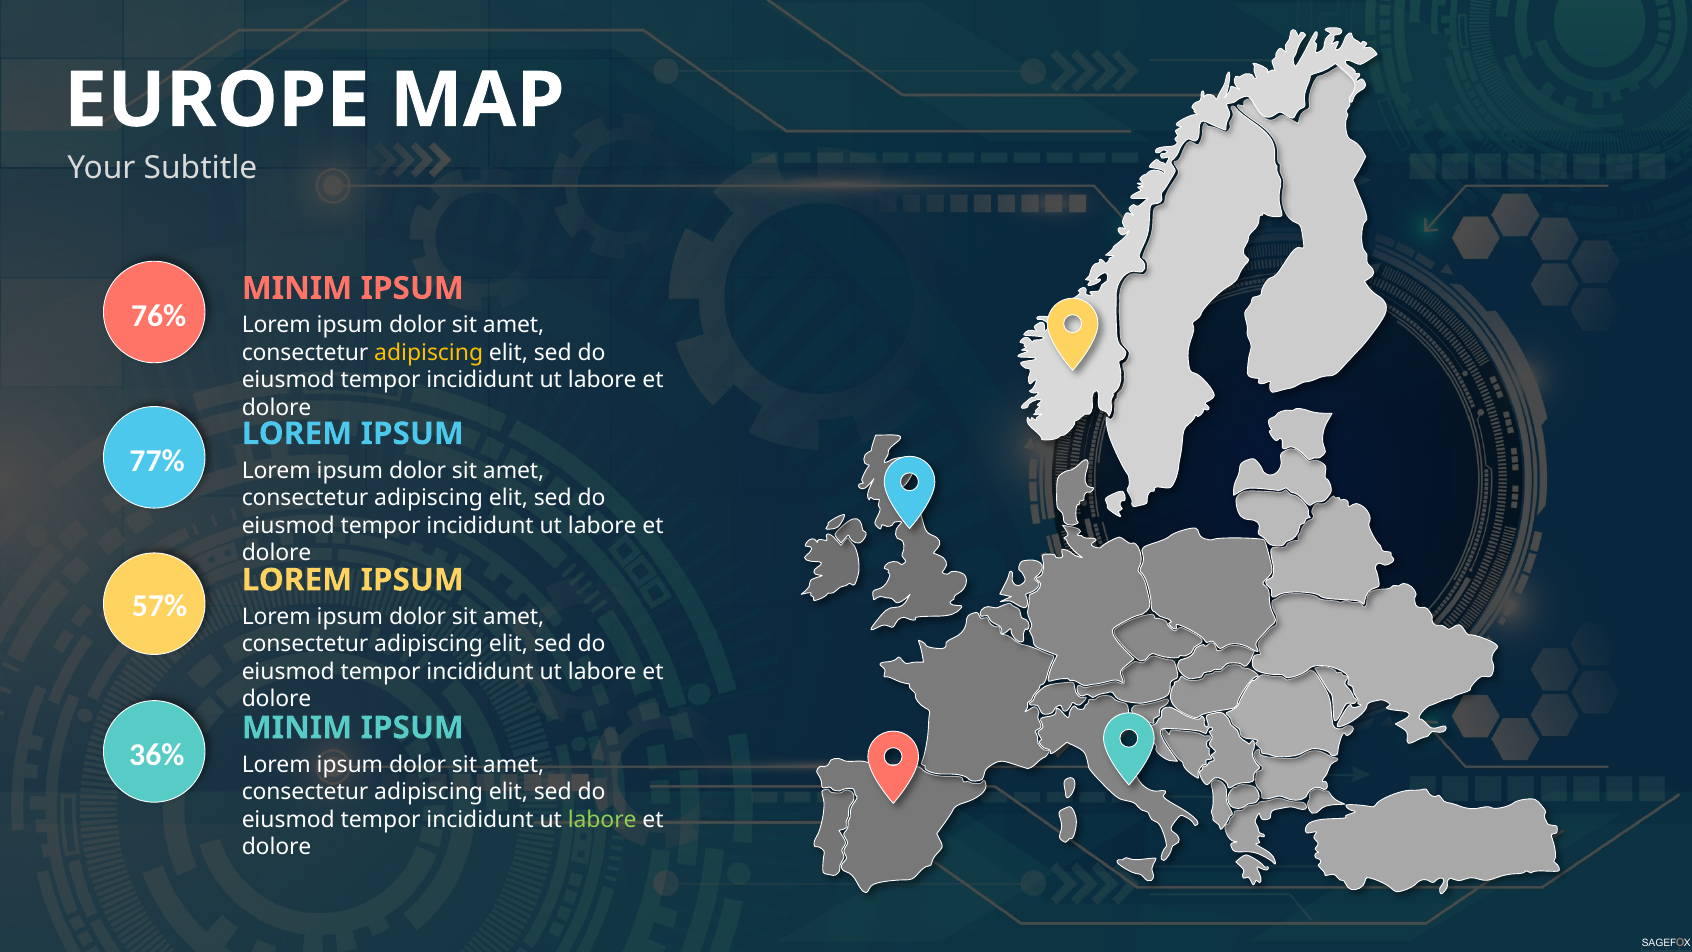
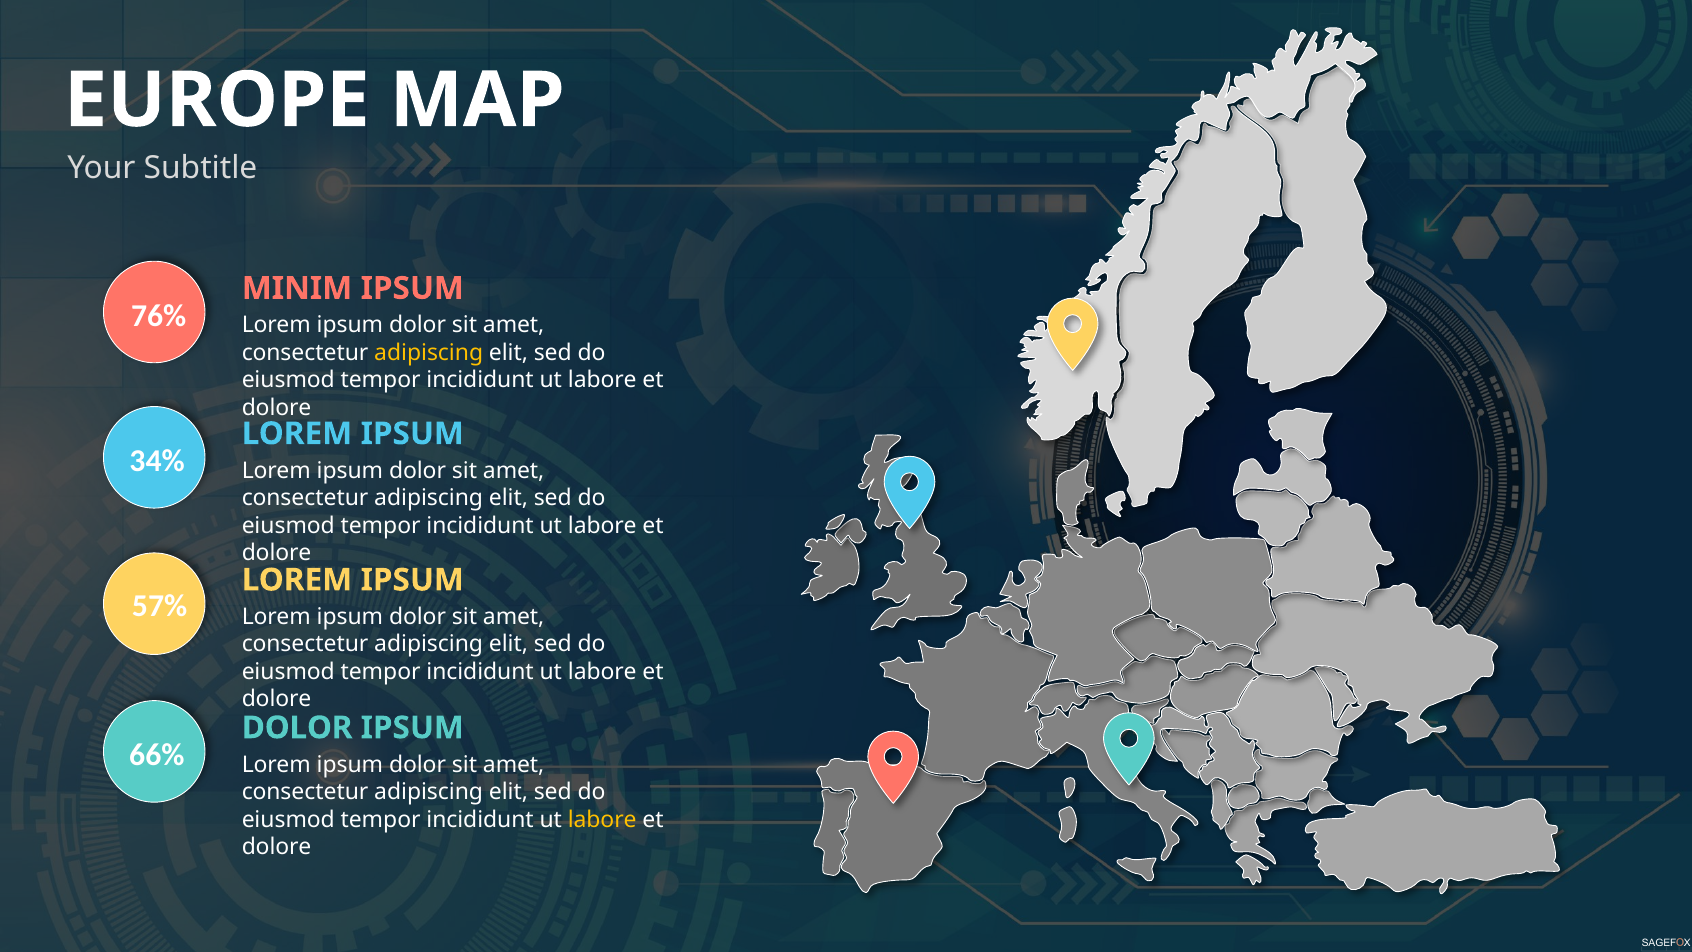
77%: 77% -> 34%
MINIM at (297, 728): MINIM -> DOLOR
36%: 36% -> 66%
labore at (602, 819) colour: light green -> yellow
